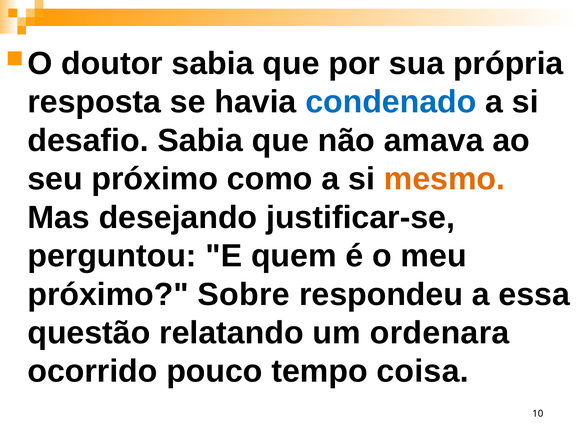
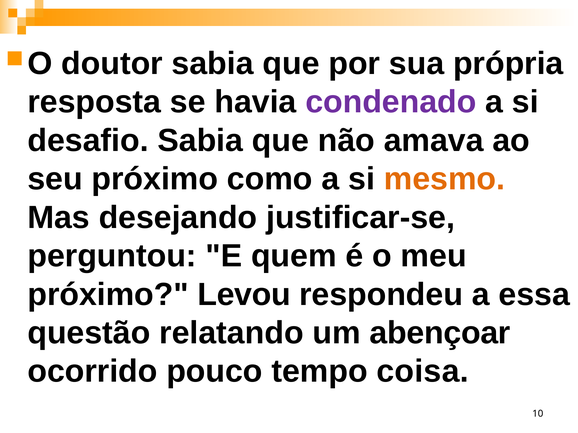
condenado colour: blue -> purple
Sobre: Sobre -> Levou
ordenara: ordenara -> abençoar
